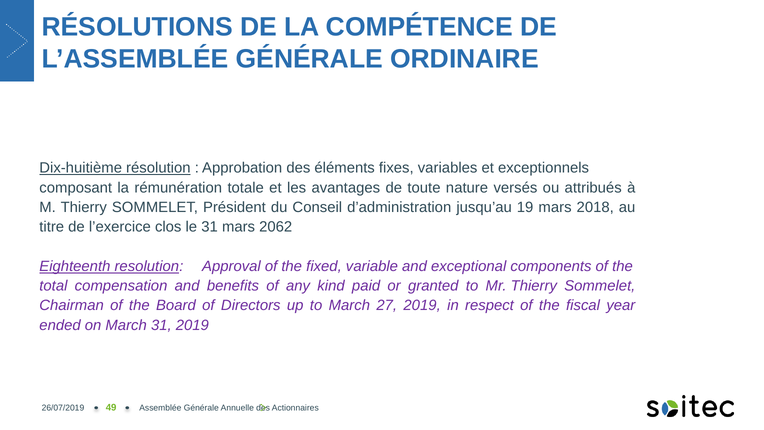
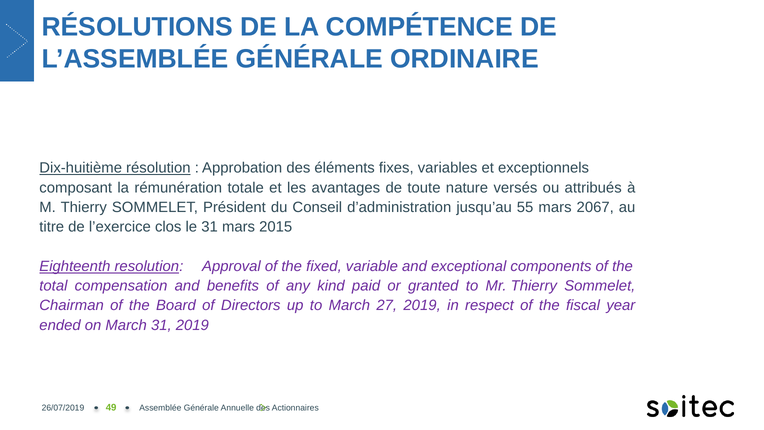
19: 19 -> 55
2018: 2018 -> 2067
2062: 2062 -> 2015
